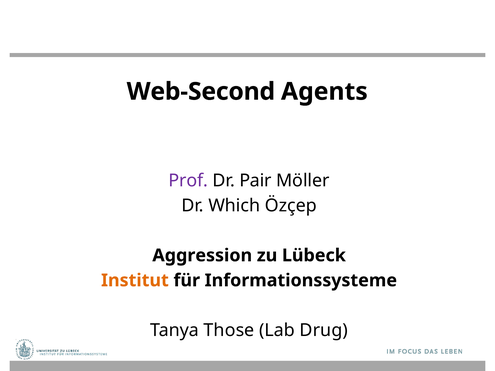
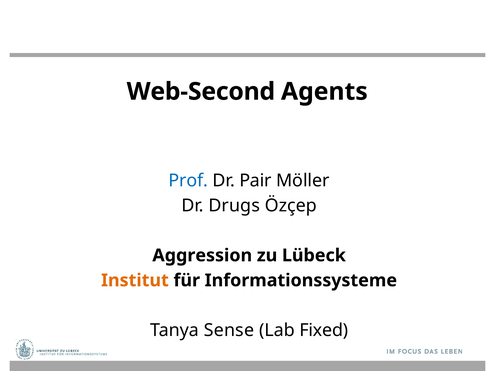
Prof colour: purple -> blue
Which: Which -> Drugs
Those: Those -> Sense
Drug: Drug -> Fixed
